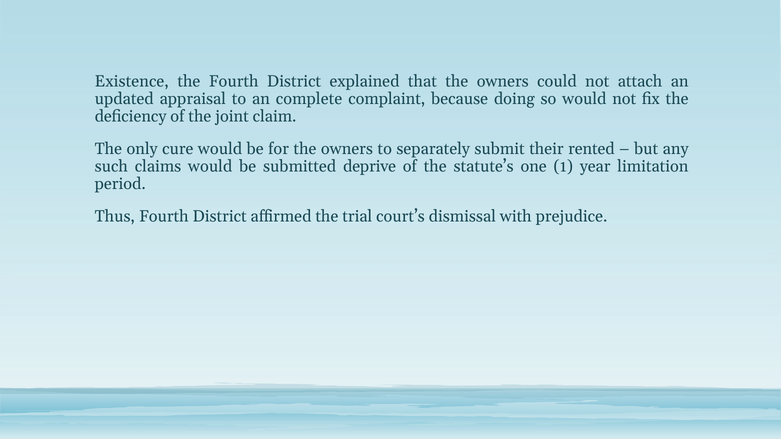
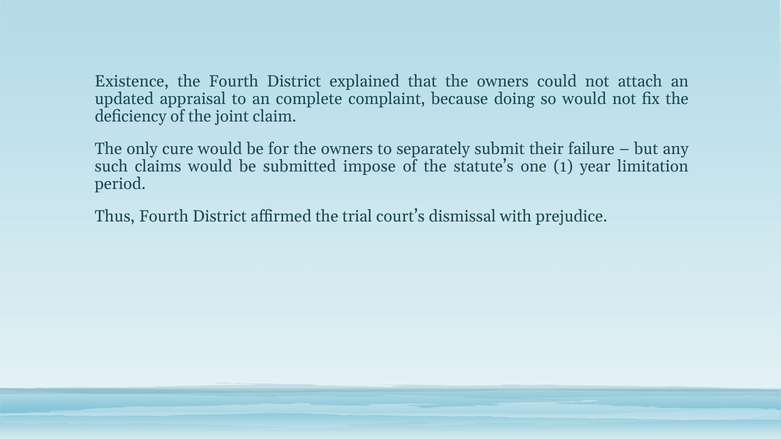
rented: rented -> failure
deprive: deprive -> impose
